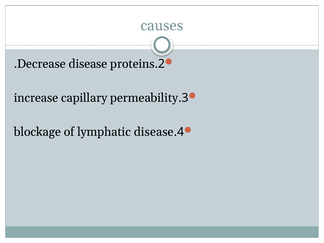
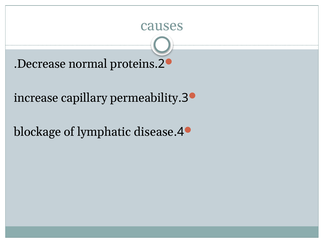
disease at (88, 64): disease -> normal
